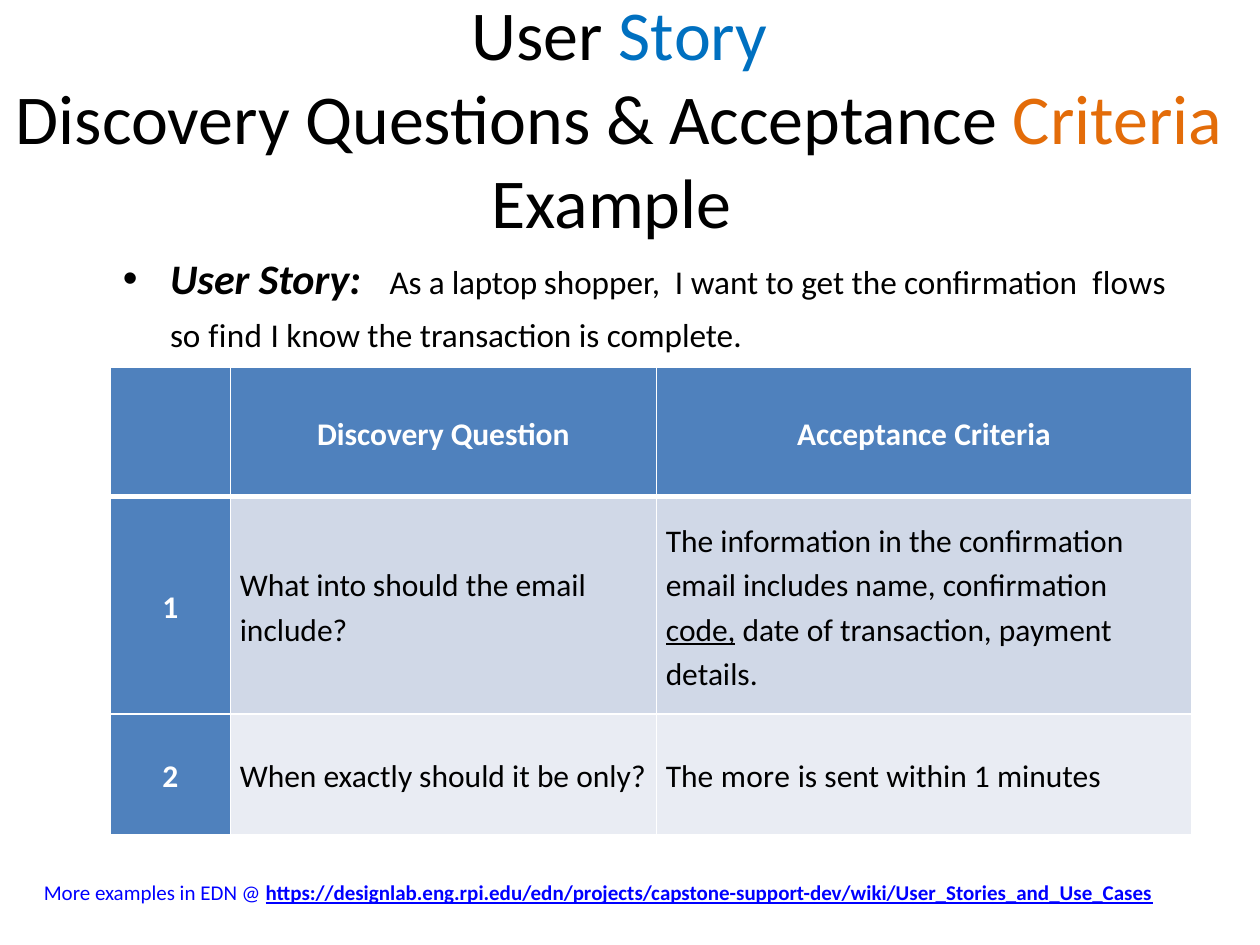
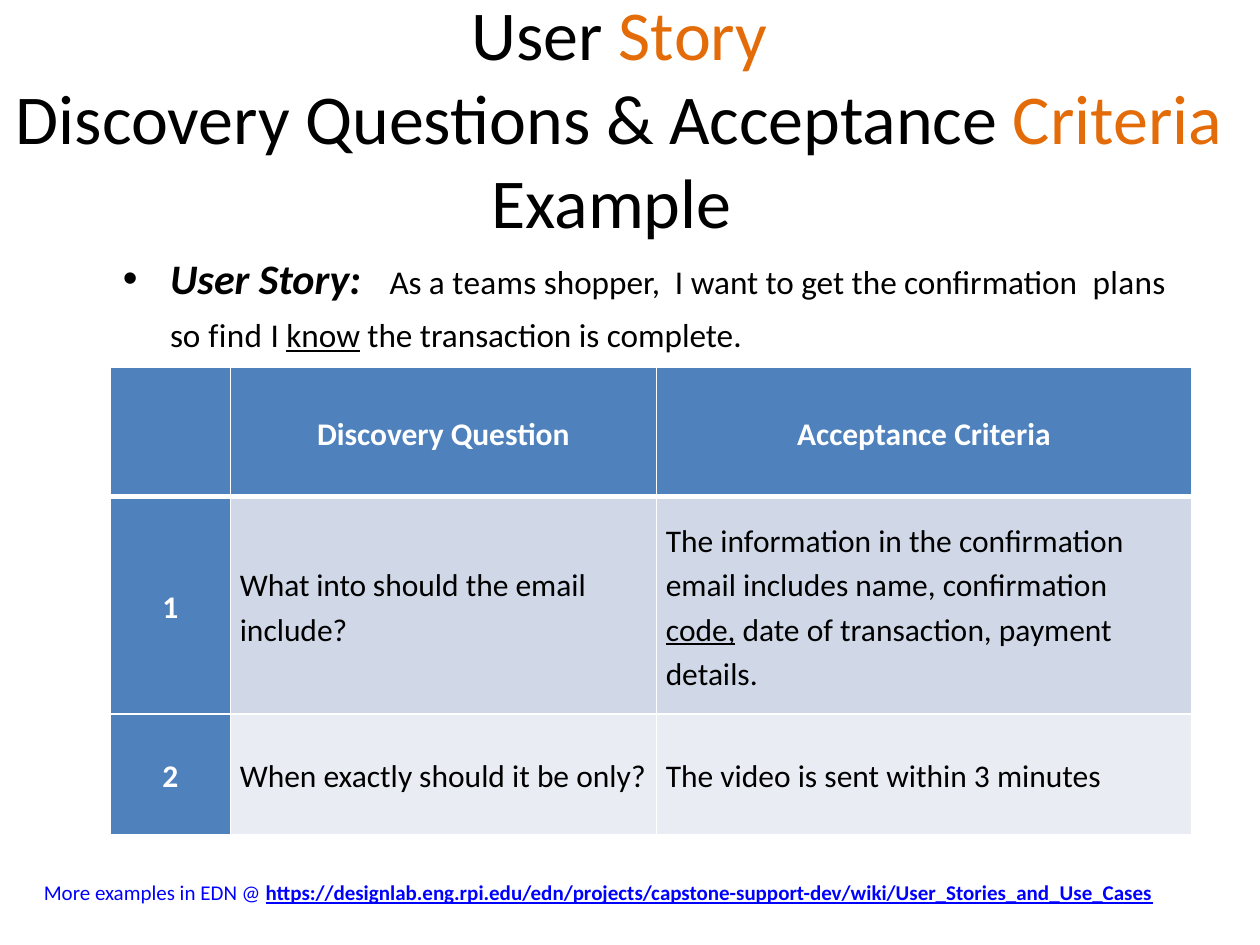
Story at (693, 37) colour: blue -> orange
laptop: laptop -> teams
flows: flows -> plans
know underline: none -> present
The more: more -> video
within 1: 1 -> 3
